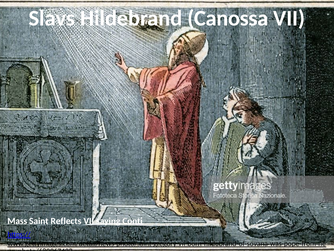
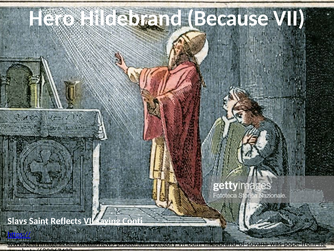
Slavs: Slavs -> Hero
Canossa: Canossa -> Because
Mass: Mass -> Slavs
